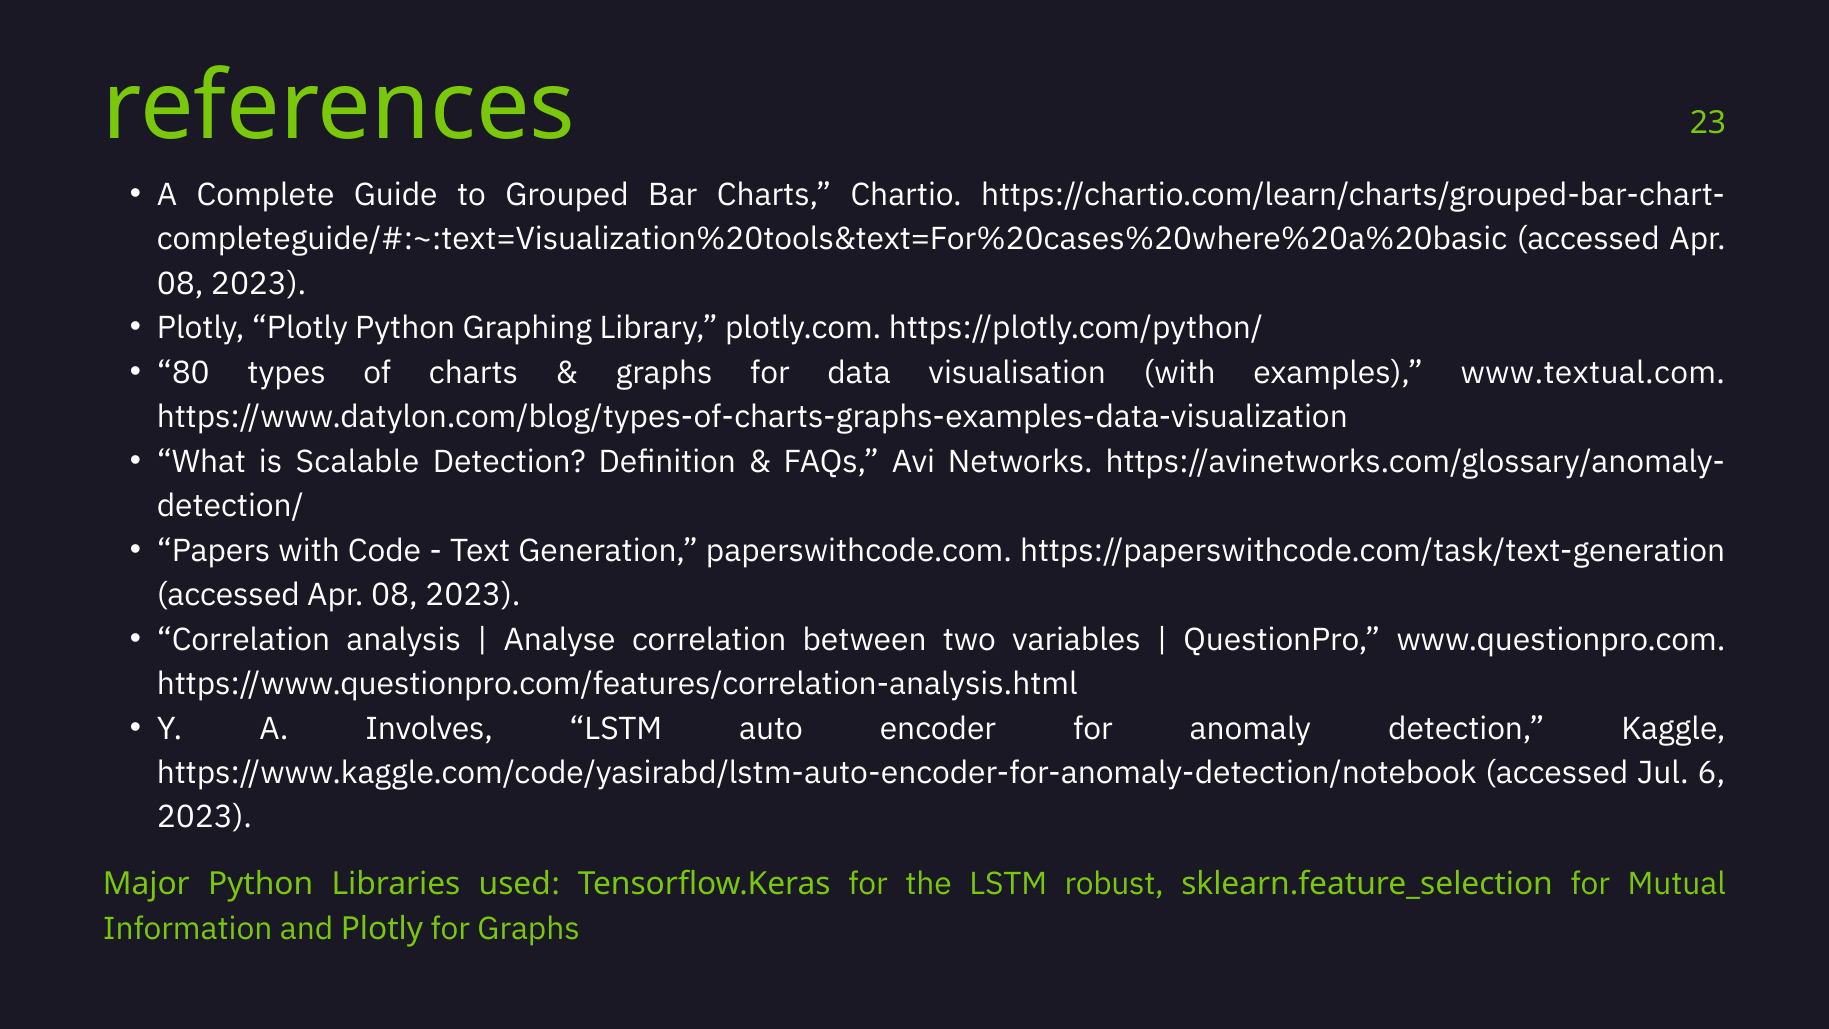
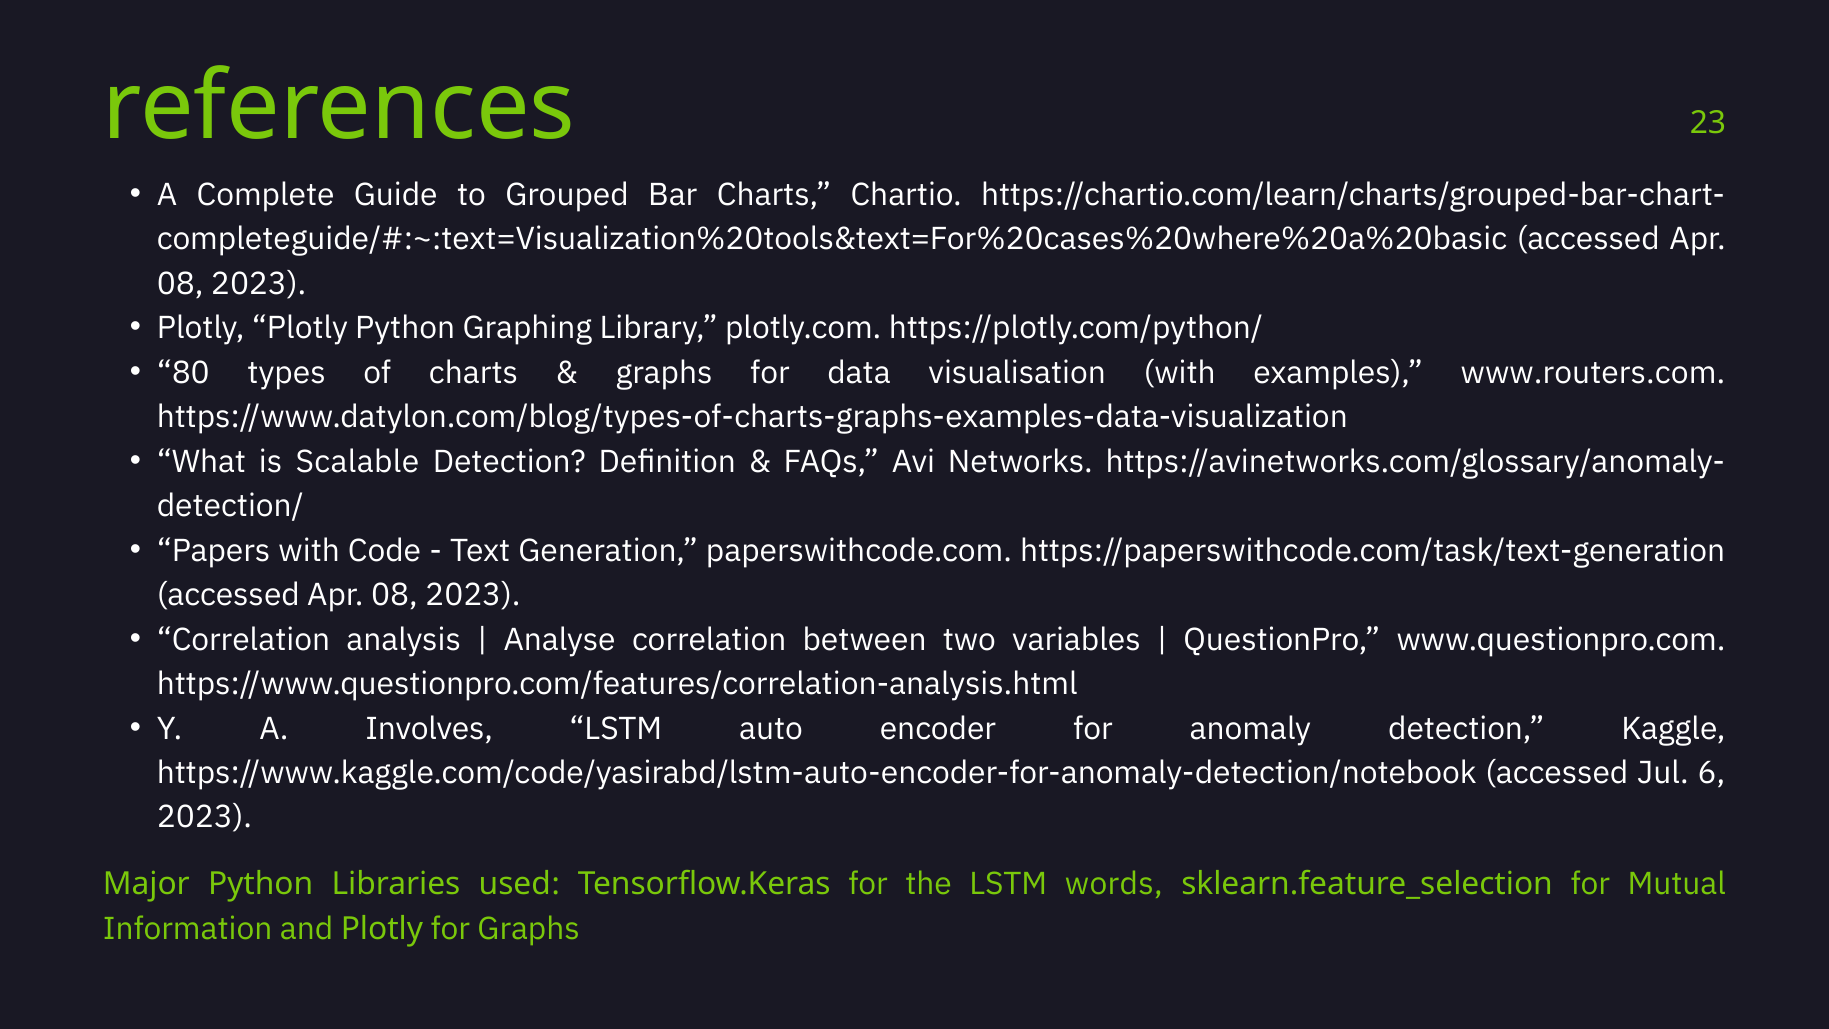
www.textual.com: www.textual.com -> www.routers.com
robust: robust -> words
